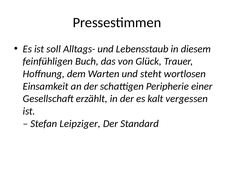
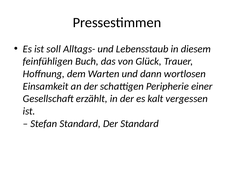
steht: steht -> dann
Stefan Leipziger: Leipziger -> Standard
